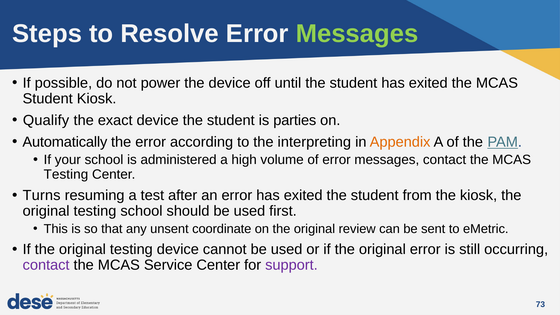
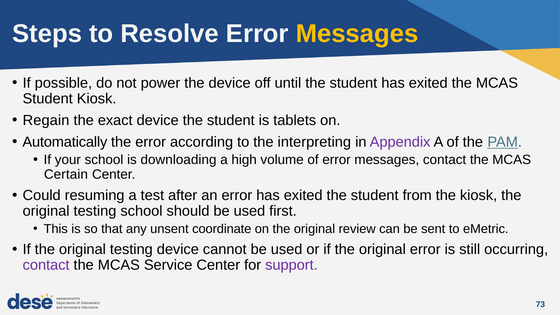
Messages at (357, 34) colour: light green -> yellow
Qualify: Qualify -> Regain
parties: parties -> tablets
Appendix colour: orange -> purple
administered: administered -> downloading
Testing at (66, 174): Testing -> Certain
Turns: Turns -> Could
